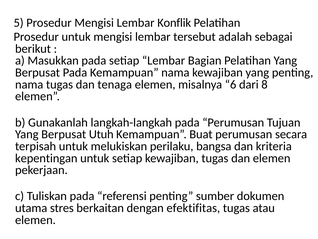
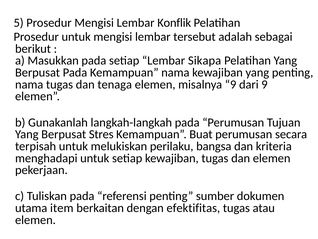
Bagian: Bagian -> Sikapa
misalnya 6: 6 -> 9
dari 8: 8 -> 9
Utuh: Utuh -> Stres
kepentingan: kepentingan -> menghadapi
stres: stres -> item
